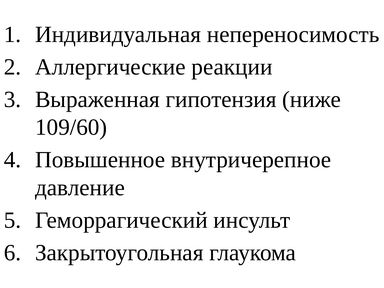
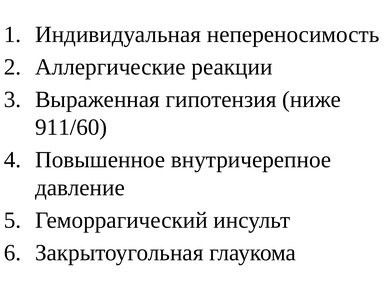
109/60: 109/60 -> 911/60
